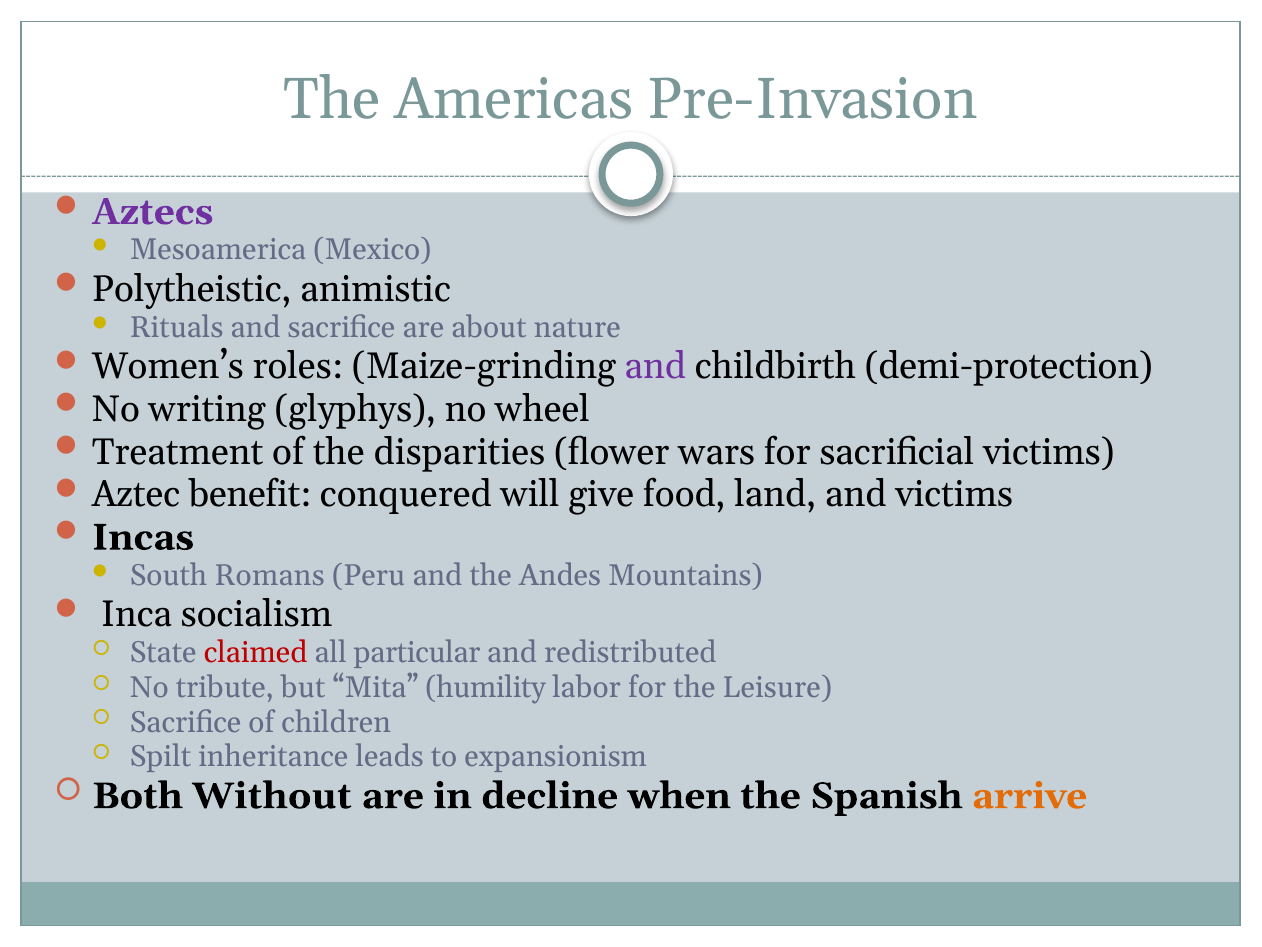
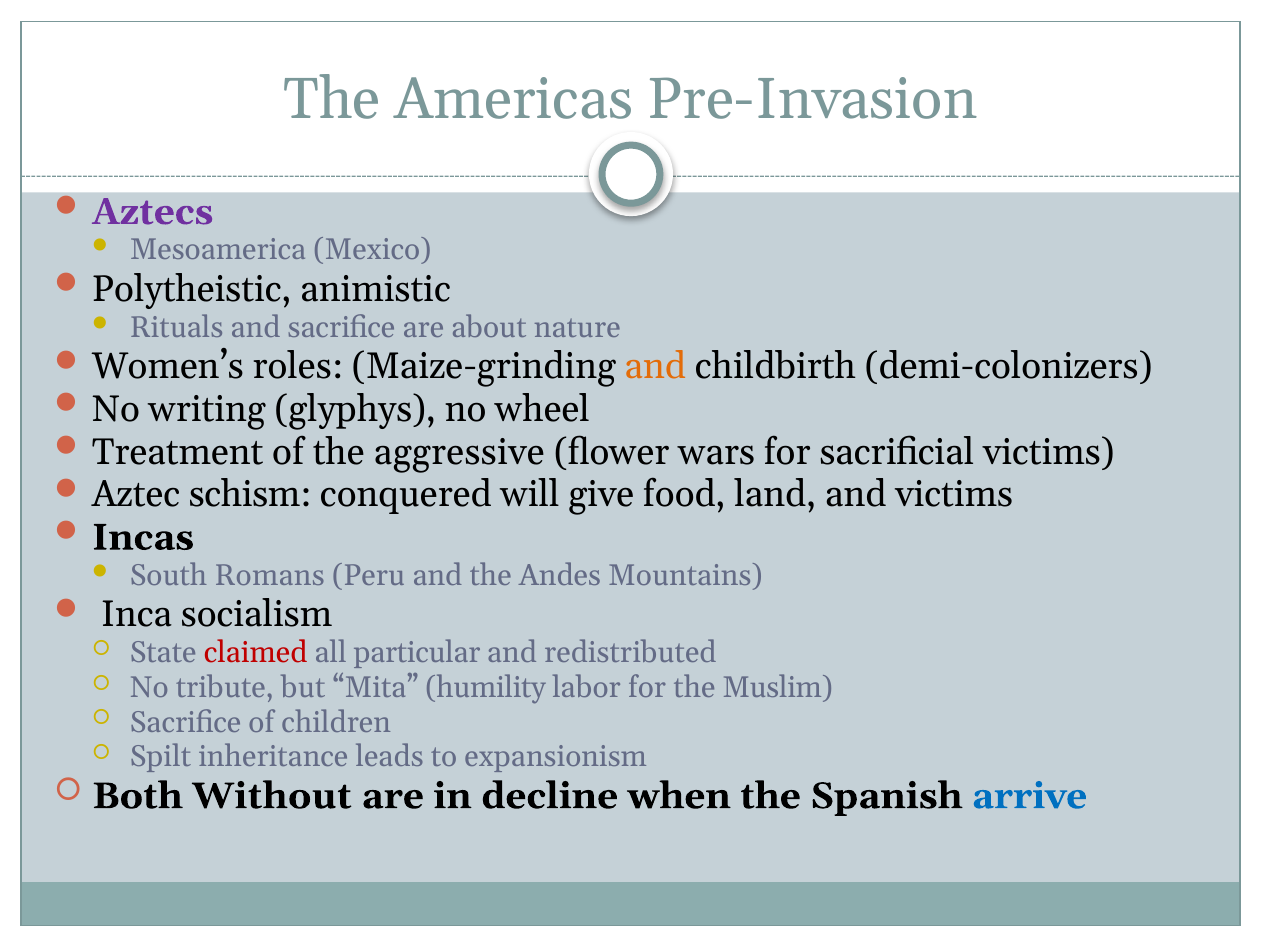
and at (655, 366) colour: purple -> orange
demi-protection: demi-protection -> demi-colonizers
disparities: disparities -> aggressive
benefit: benefit -> schism
Leisure: Leisure -> Muslim
arrive colour: orange -> blue
